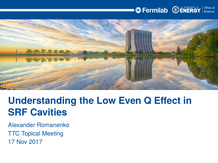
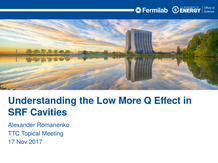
Even: Even -> More
